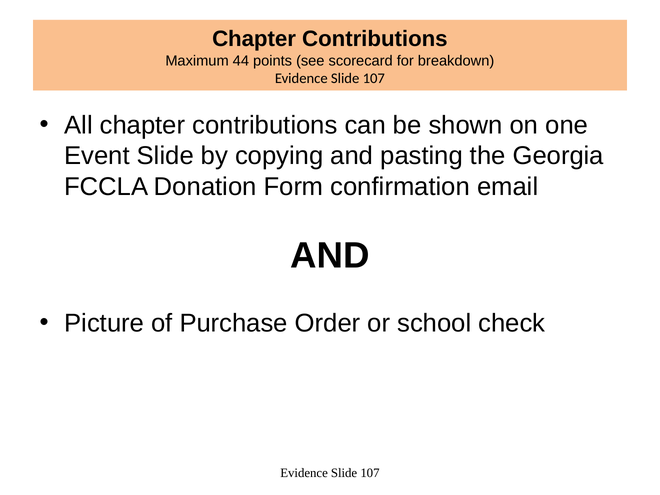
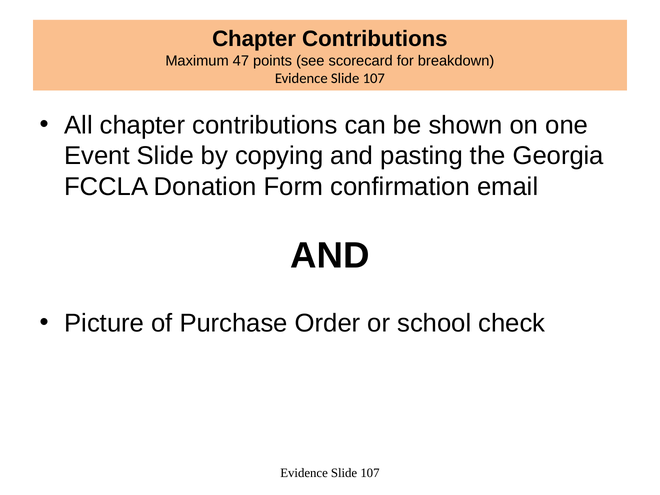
44: 44 -> 47
